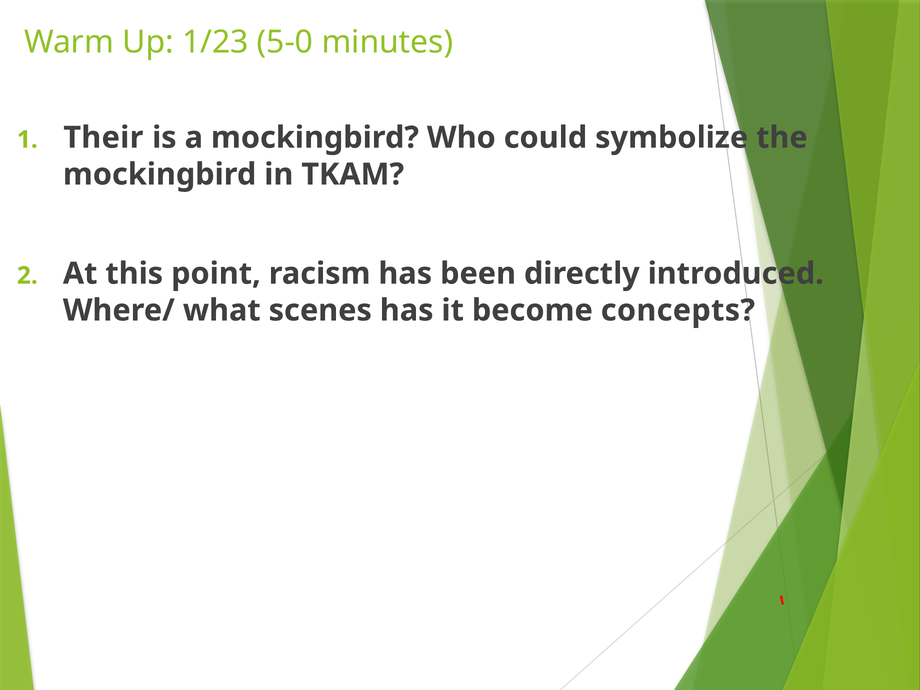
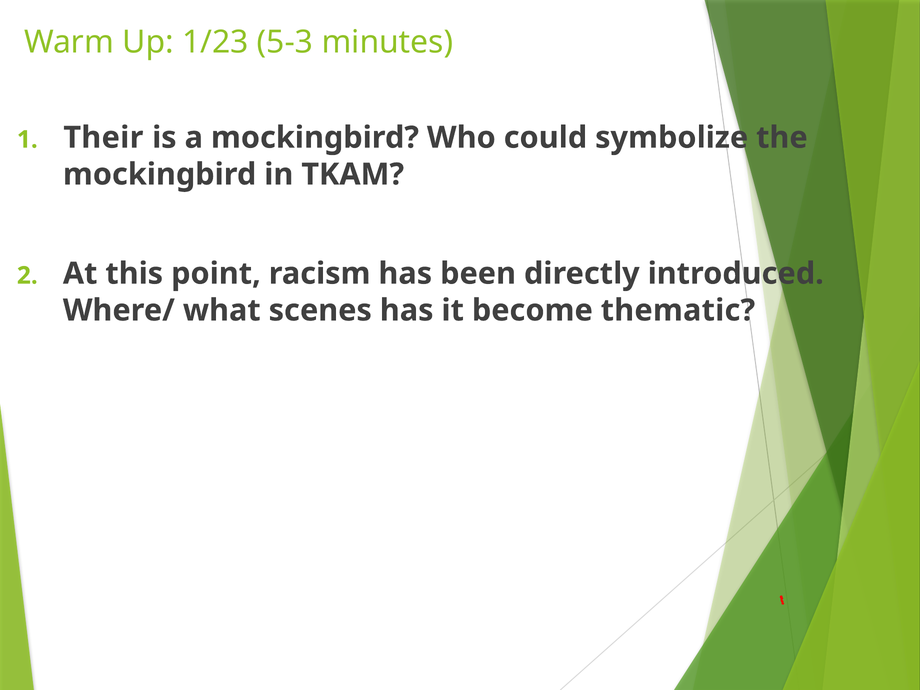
5-0: 5-0 -> 5-3
concepts: concepts -> thematic
